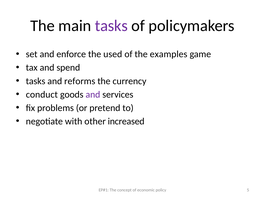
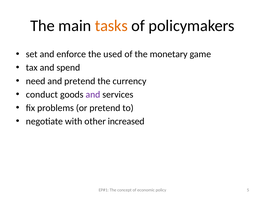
tasks at (111, 26) colour: purple -> orange
examples: examples -> monetary
tasks at (36, 81): tasks -> need
and reforms: reforms -> pretend
